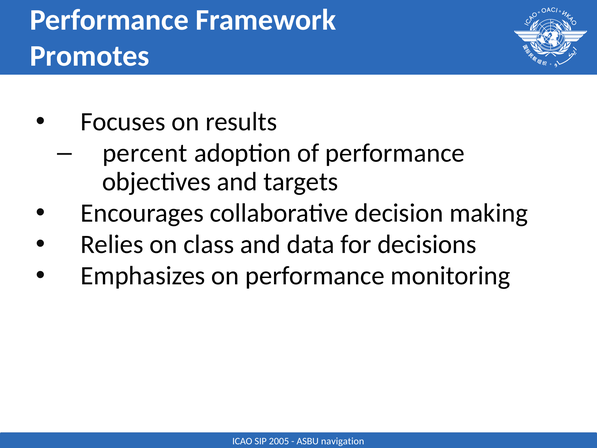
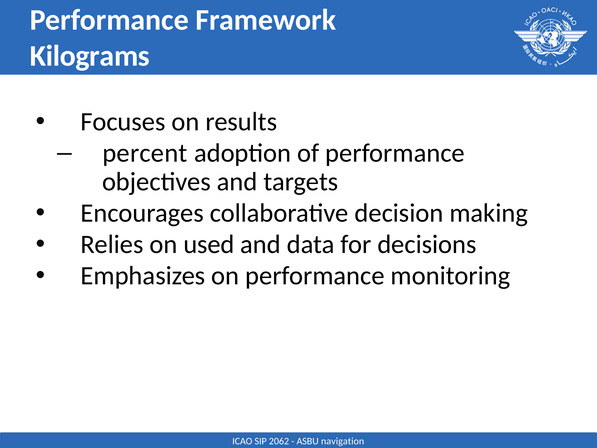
Promotes: Promotes -> Kilograms
class: class -> used
2005: 2005 -> 2062
